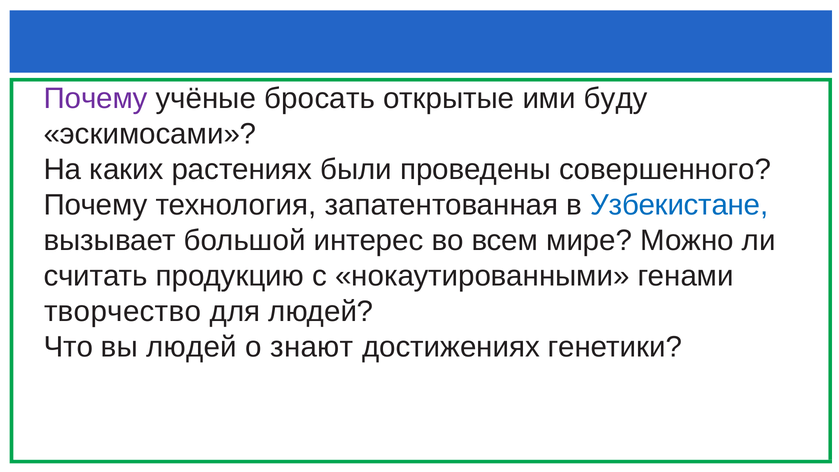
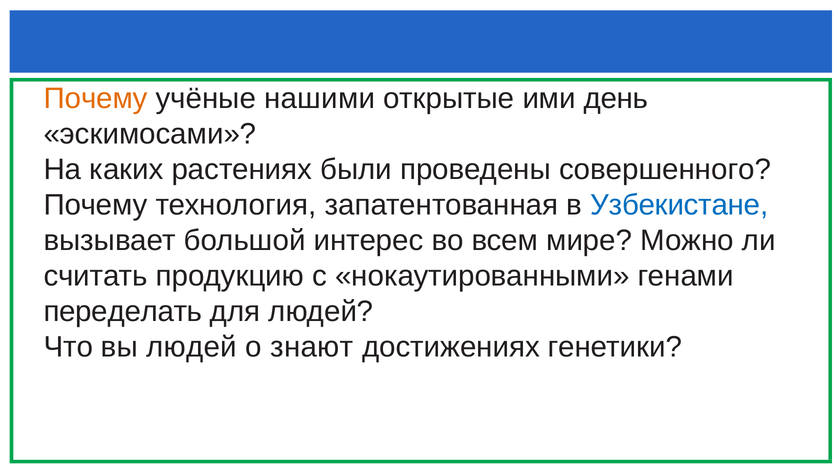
Почему at (96, 99) colour: purple -> orange
бросать: бросать -> нашими
буду: буду -> день
творчество: творчество -> переделать
